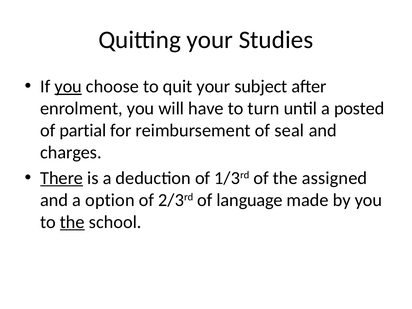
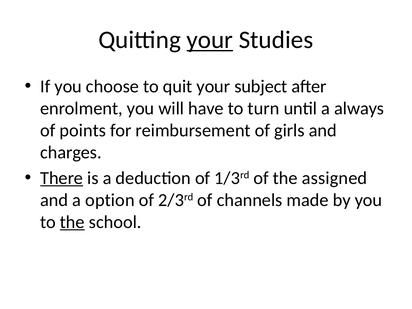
your at (210, 40) underline: none -> present
you at (68, 86) underline: present -> none
posted: posted -> always
partial: partial -> points
seal: seal -> girls
language: language -> channels
